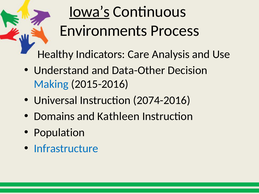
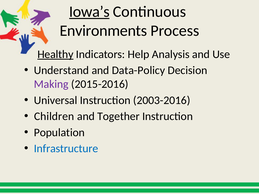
Healthy underline: none -> present
Care: Care -> Help
Data-Other: Data-Other -> Data-Policy
Making colour: blue -> purple
2074-2016: 2074-2016 -> 2003-2016
Domains: Domains -> Children
Kathleen: Kathleen -> Together
